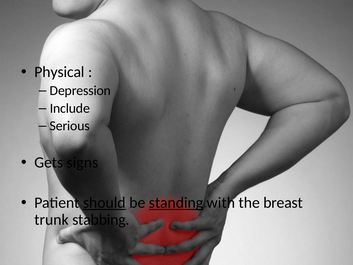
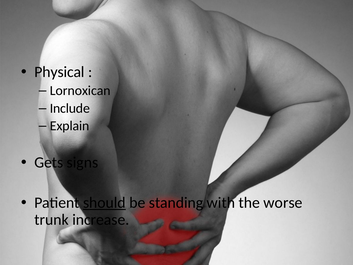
Depression: Depression -> Lornoxican
Serious: Serious -> Explain
standing underline: present -> none
breast: breast -> worse
stabbing: stabbing -> increase
